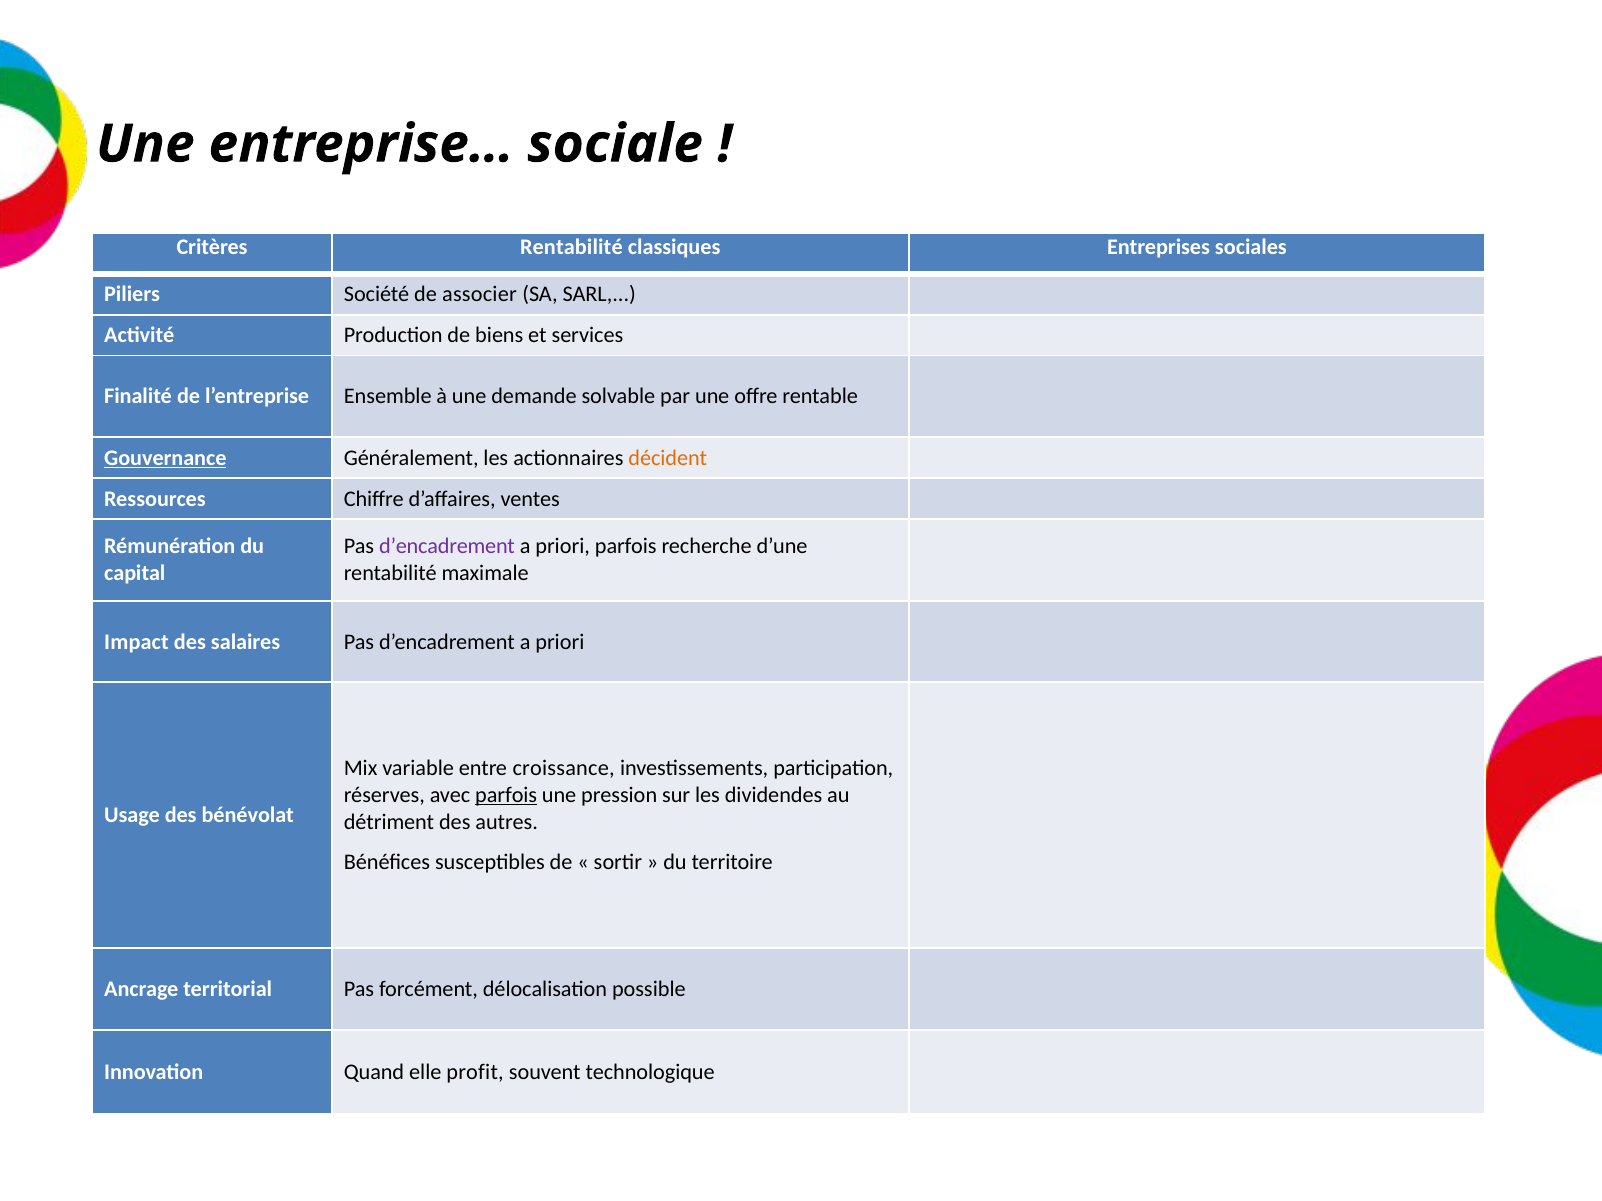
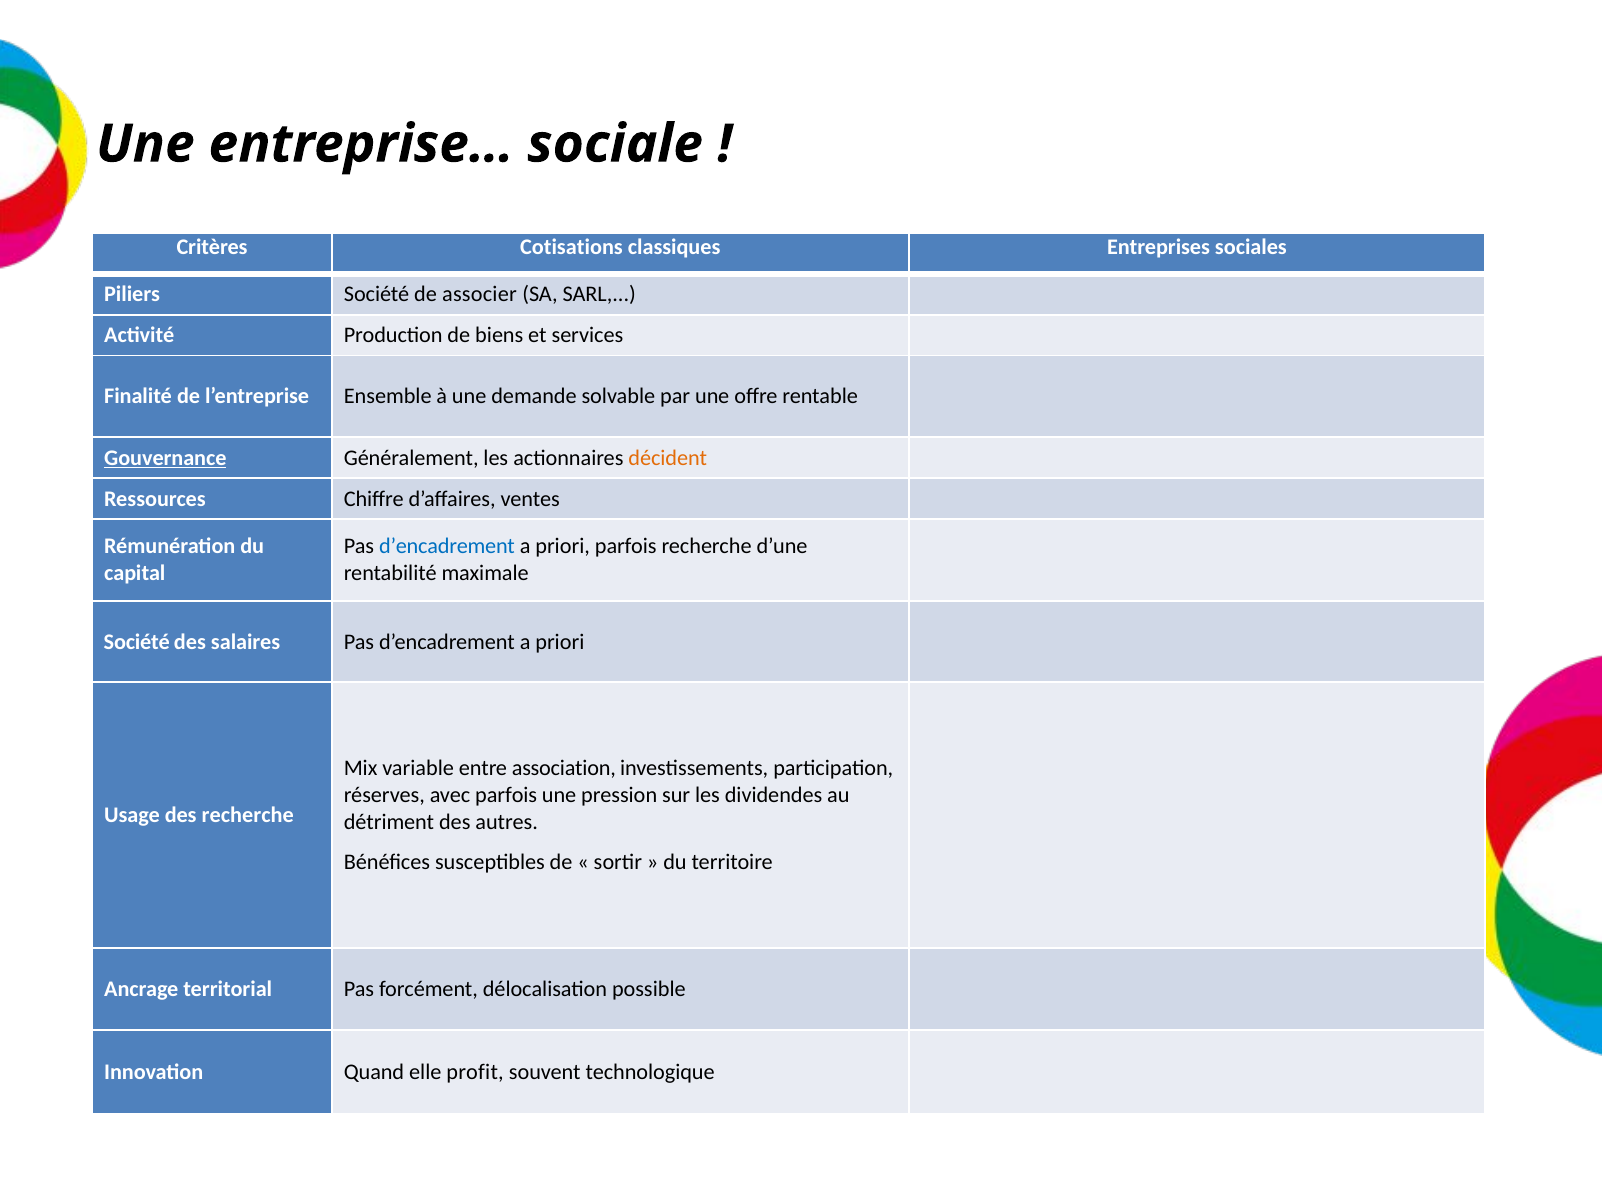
Critères Rentabilité: Rentabilité -> Cotisations
d’encadrement at (447, 547) colour: purple -> blue
Impact at (137, 642): Impact -> Société
croissance: croissance -> association
parfois at (506, 795) underline: present -> none
des bénévolat: bénévolat -> recherche
